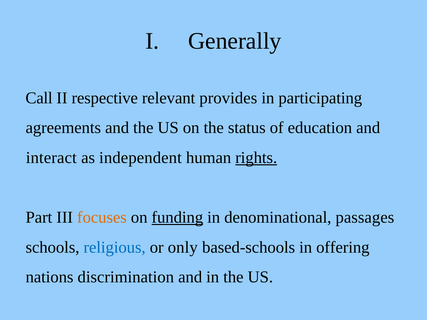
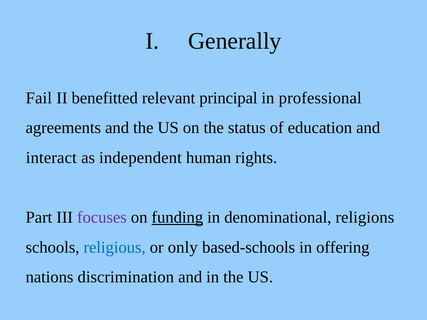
Call: Call -> Fail
respective: respective -> benefitted
provides: provides -> principal
participating: participating -> professional
rights underline: present -> none
focuses colour: orange -> purple
passages: passages -> religions
